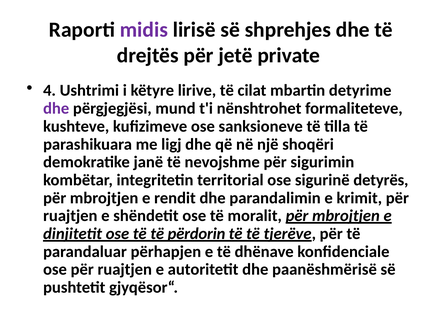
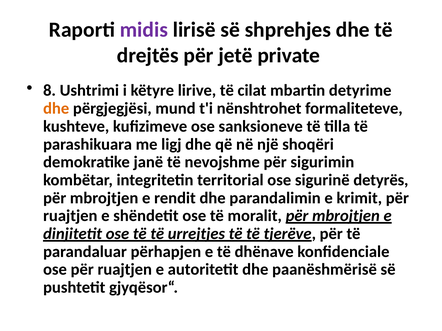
4: 4 -> 8
dhe at (56, 109) colour: purple -> orange
përdorin: përdorin -> urrejtjes
